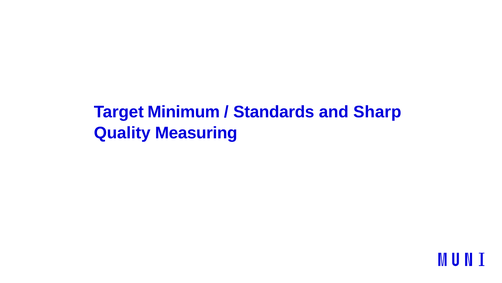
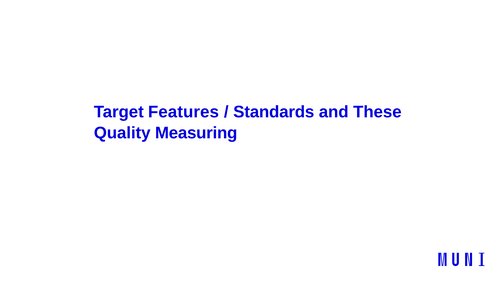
Minimum: Minimum -> Features
Sharp: Sharp -> These
